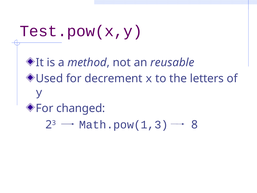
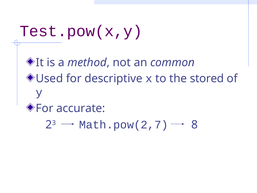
reusable: reusable -> common
decrement: decrement -> descriptive
letters: letters -> stored
changed: changed -> accurate
Math.pow(1,3: Math.pow(1,3 -> Math.pow(2,7
